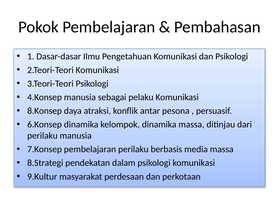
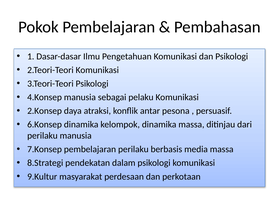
8.Konsep: 8.Konsep -> 2.Konsep
